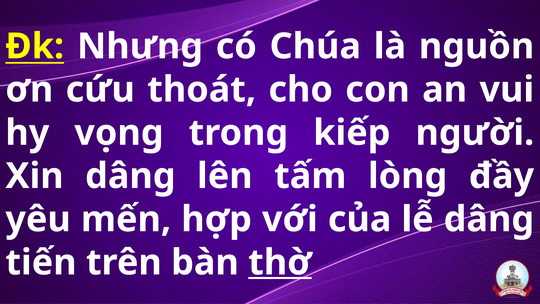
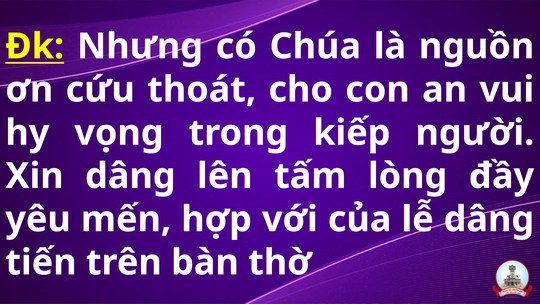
thờ underline: present -> none
